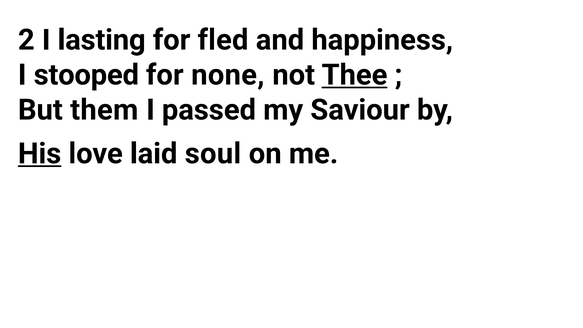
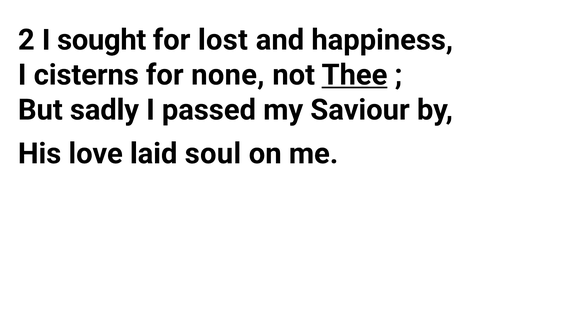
lasting: lasting -> sought
fled: fled -> lost
stooped: stooped -> cisterns
them: them -> sadly
His underline: present -> none
